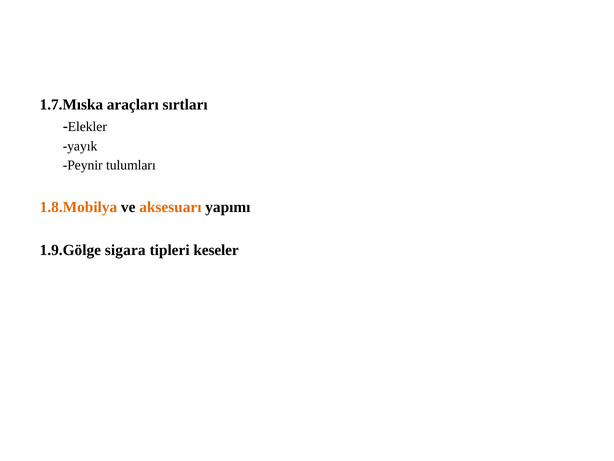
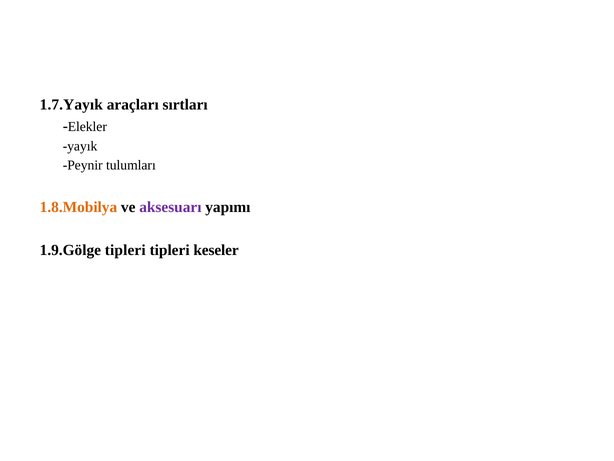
1.7.Mıska: 1.7.Mıska -> 1.7.Yayık
aksesuarı colour: orange -> purple
1.9.Gölge sigara: sigara -> tipleri
